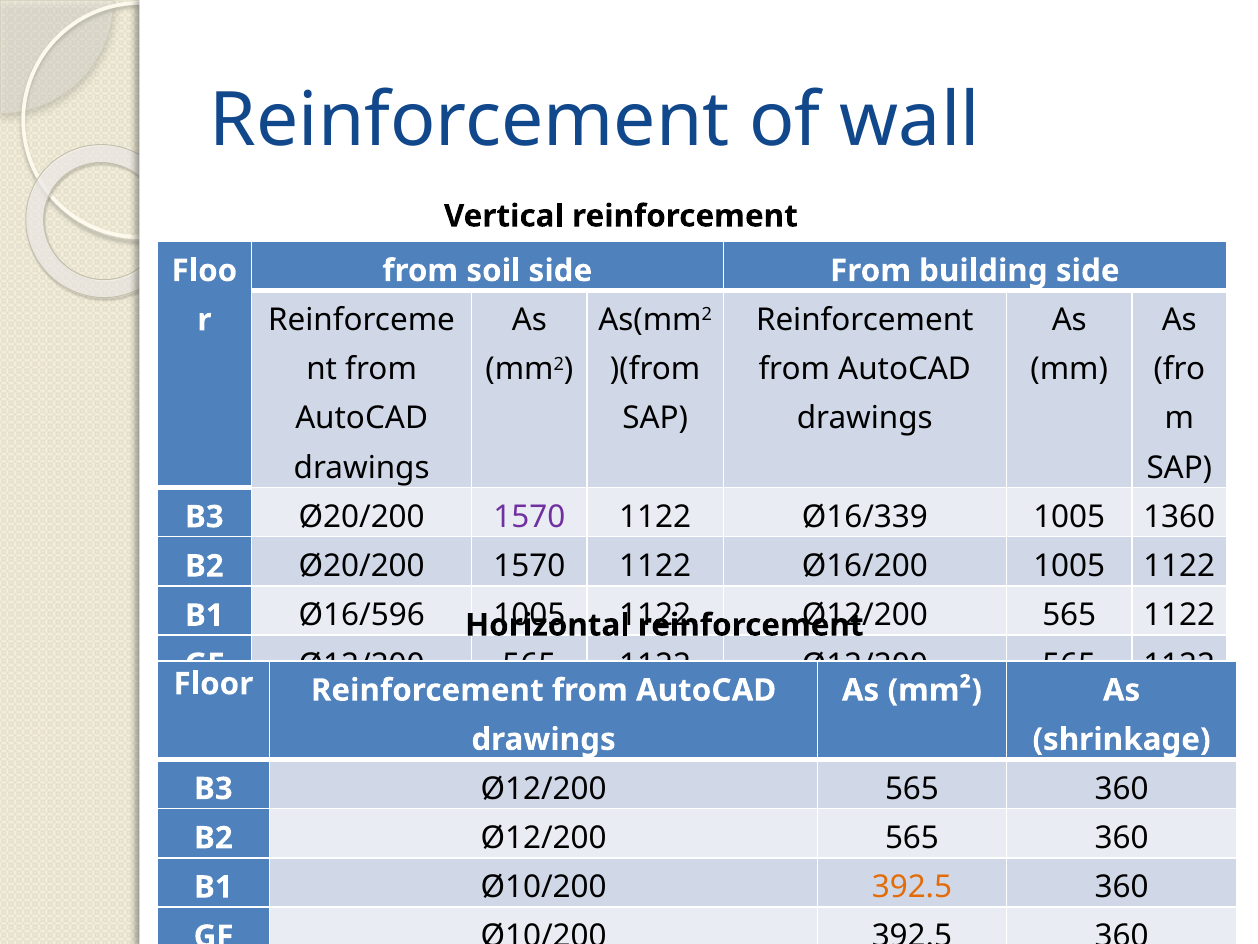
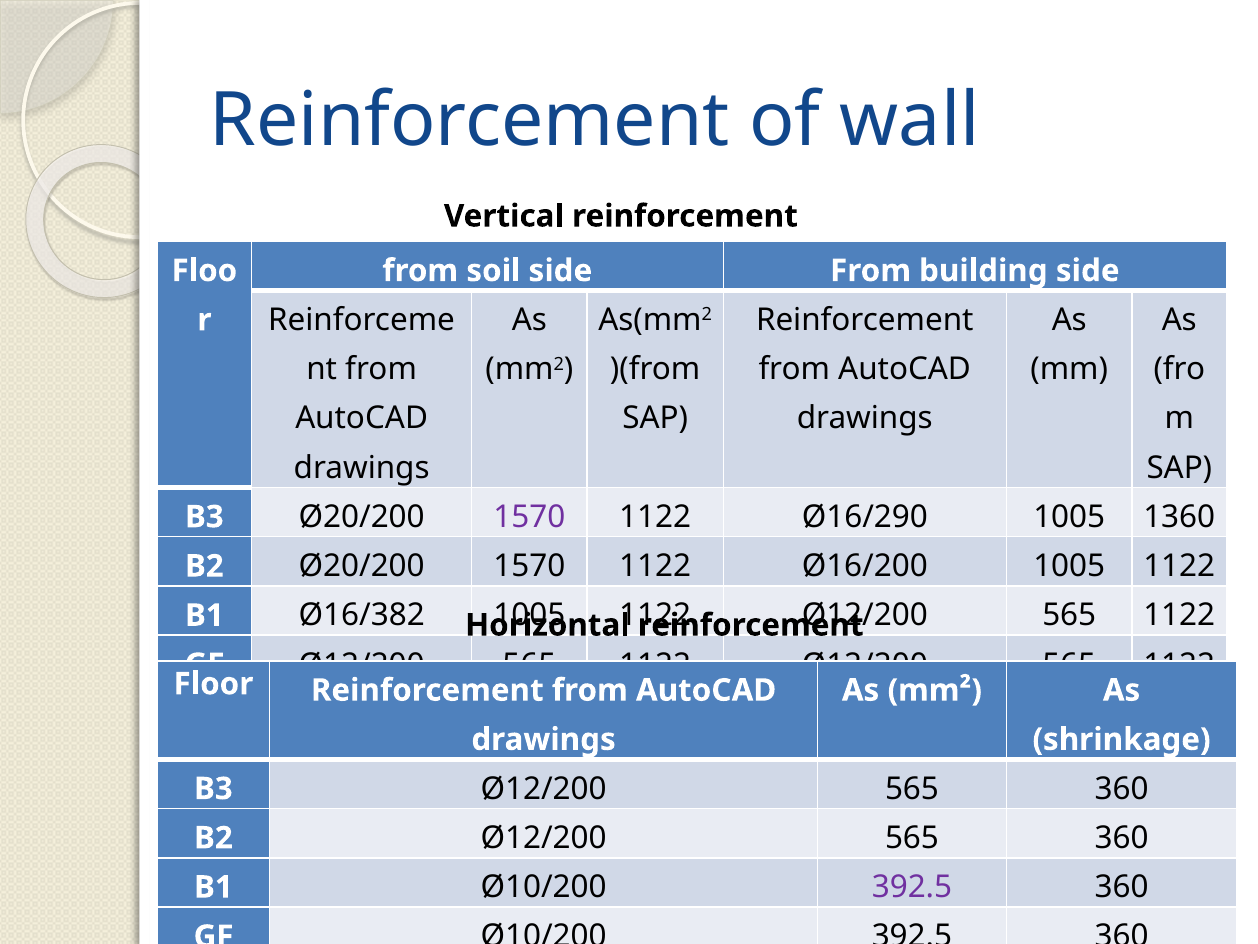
Ø16/339: Ø16/339 -> Ø16/290
Ø16/596: Ø16/596 -> Ø16/382
392.5 at (912, 887) colour: orange -> purple
